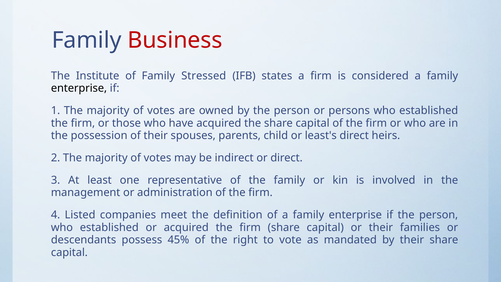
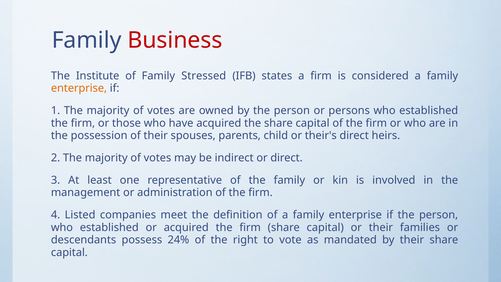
enterprise at (79, 88) colour: black -> orange
least's: least's -> their's
45%: 45% -> 24%
